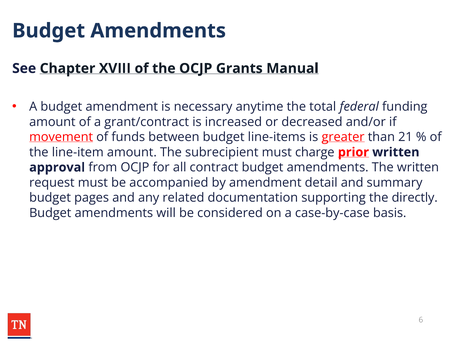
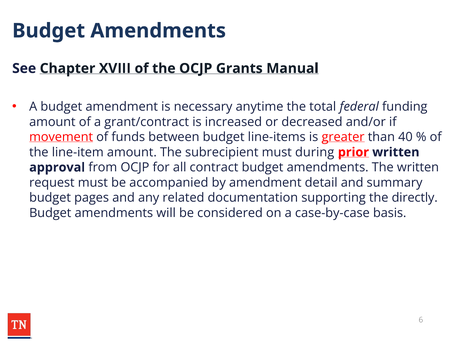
21: 21 -> 40
charge: charge -> during
